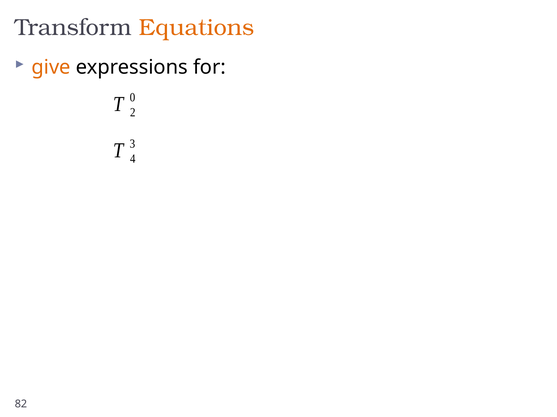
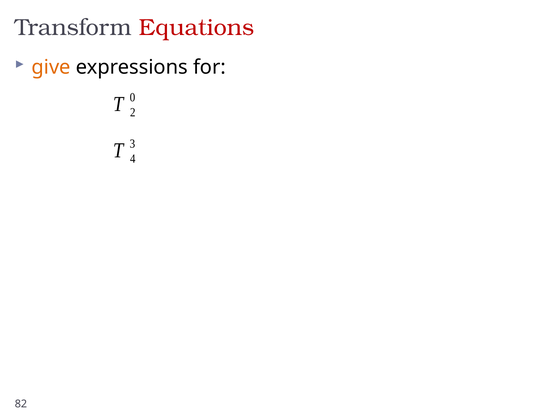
Equations colour: orange -> red
